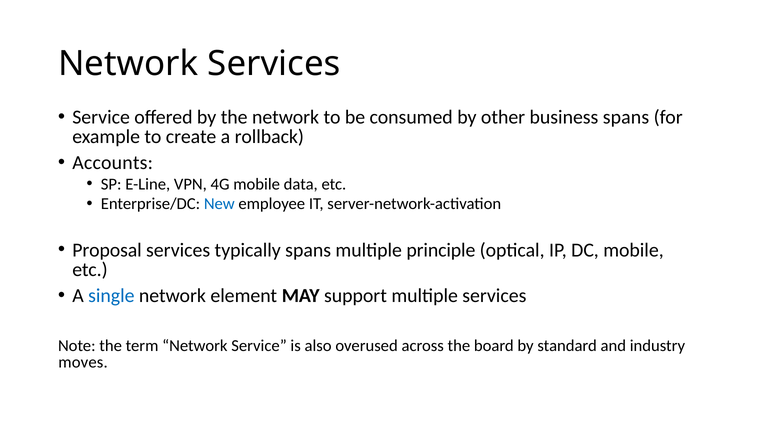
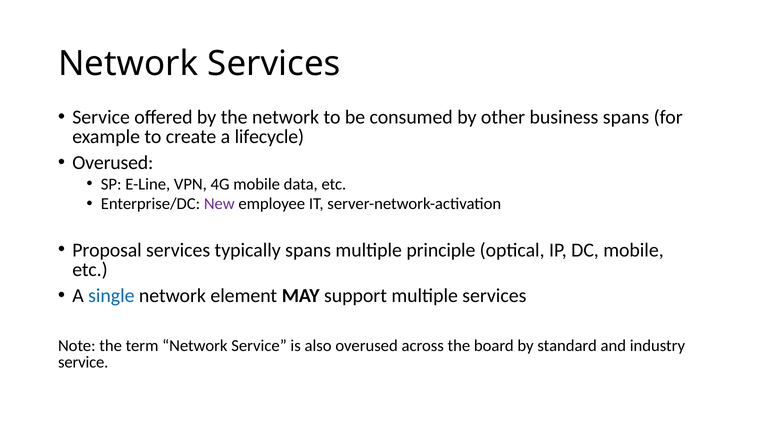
rollback: rollback -> lifecycle
Accounts at (113, 163): Accounts -> Overused
New colour: blue -> purple
moves at (83, 362): moves -> service
